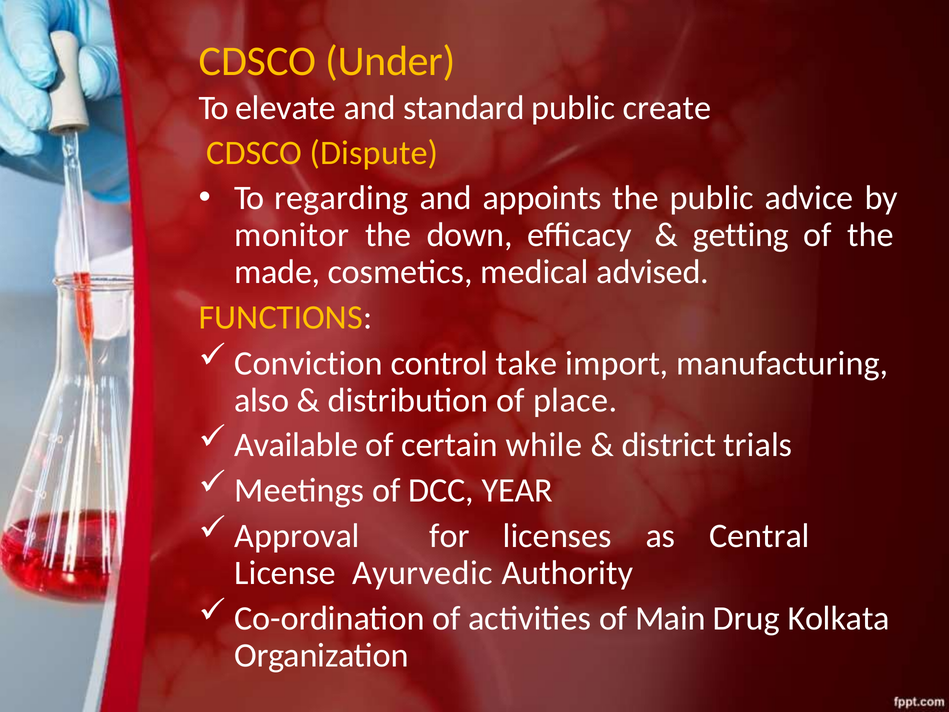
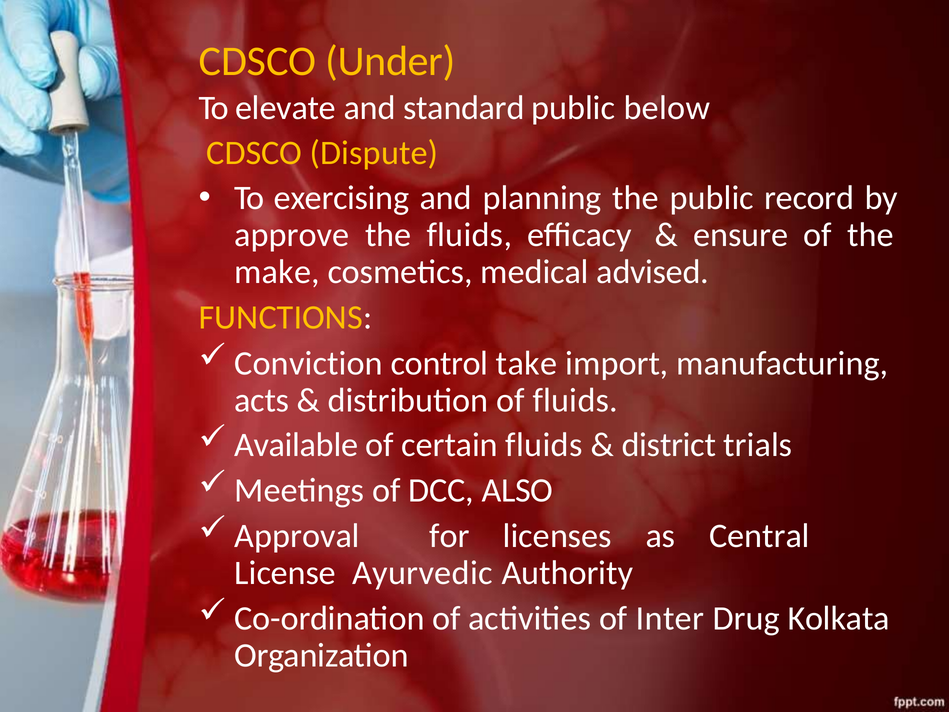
create: create -> below
regarding: regarding -> exercising
appoints: appoints -> planning
advice: advice -> record
monitor: monitor -> approve
the down: down -> fluids
getting: getting -> ensure
made: made -> make
also: also -> acts
of place: place -> fluids
certain while: while -> fluids
YEAR: YEAR -> ALSO
Main: Main -> Inter
